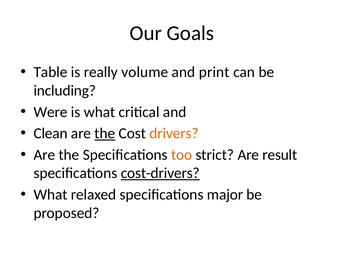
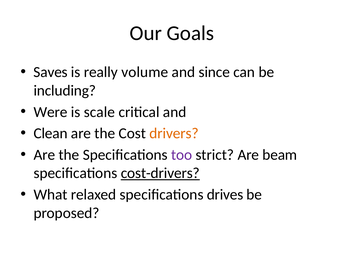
Table: Table -> Saves
print: print -> since
is what: what -> scale
the at (105, 133) underline: present -> none
too colour: orange -> purple
result: result -> beam
major: major -> drives
